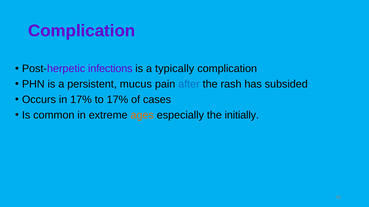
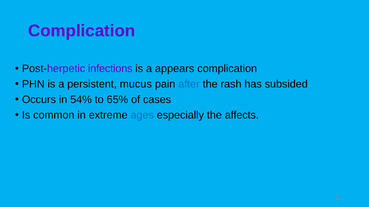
typically: typically -> appears
in 17%: 17% -> 54%
to 17%: 17% -> 65%
ages colour: orange -> blue
initially: initially -> affects
